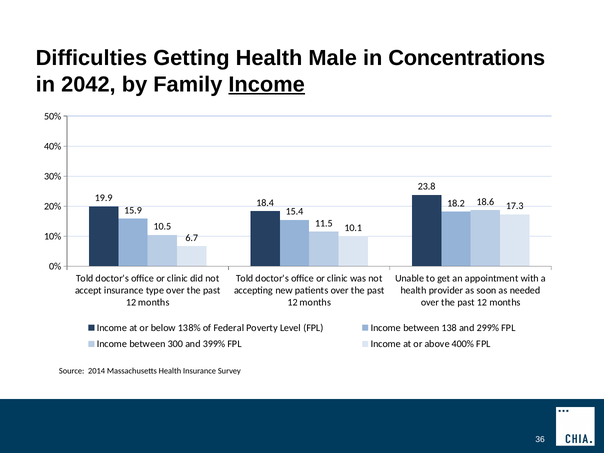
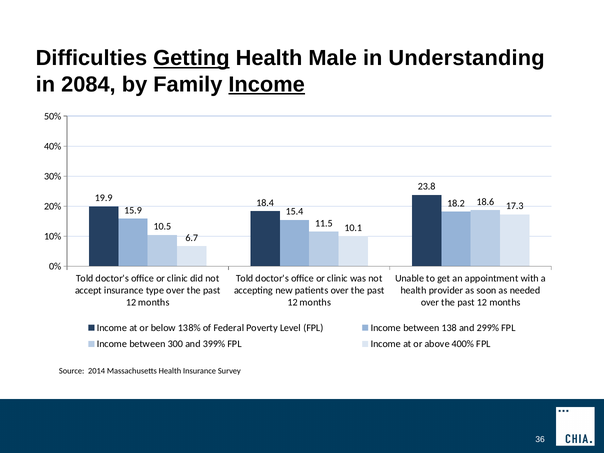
Getting underline: none -> present
Concentrations: Concentrations -> Understanding
2042: 2042 -> 2084
